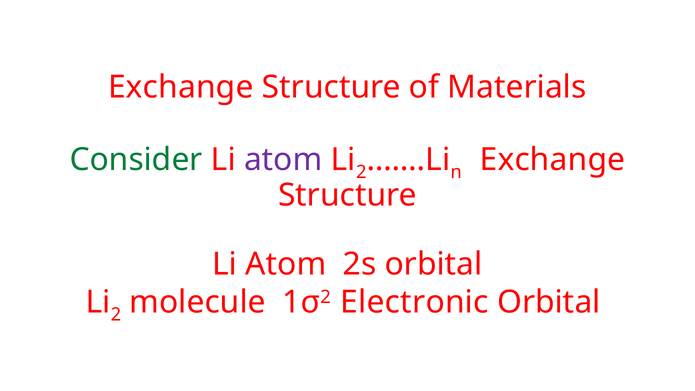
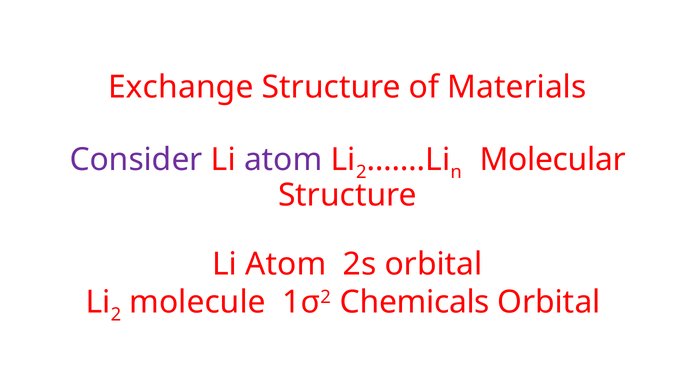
Consider colour: green -> purple
Exchange at (552, 160): Exchange -> Molecular
Electronic: Electronic -> Chemicals
